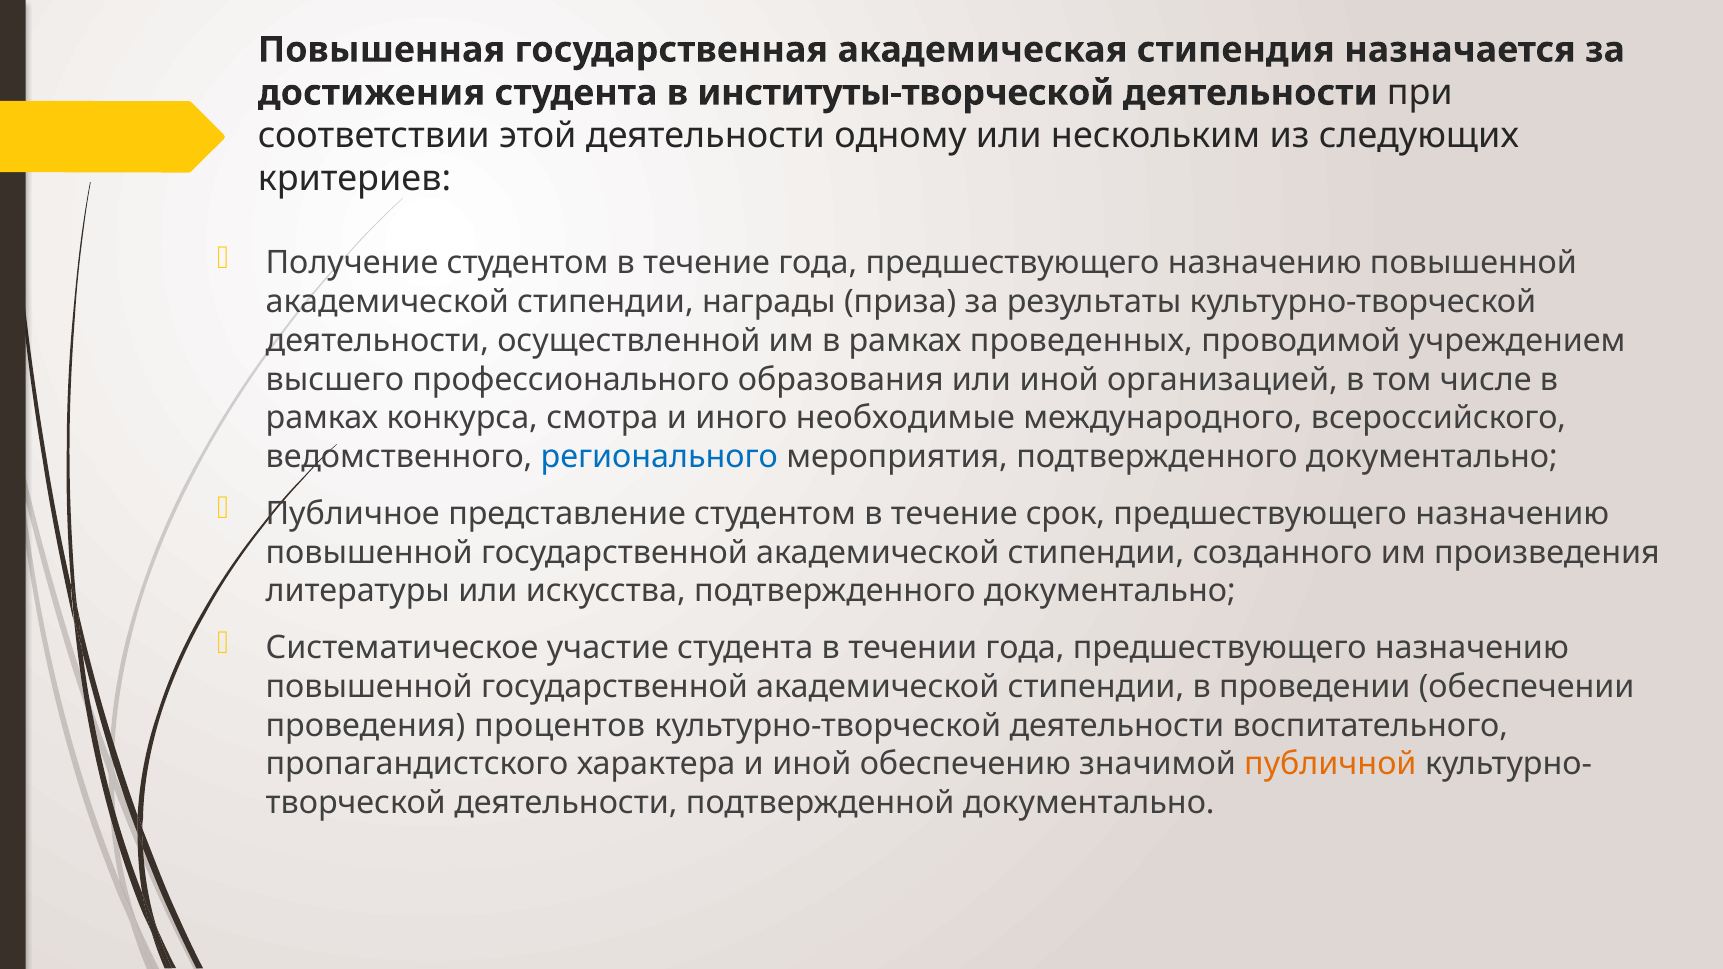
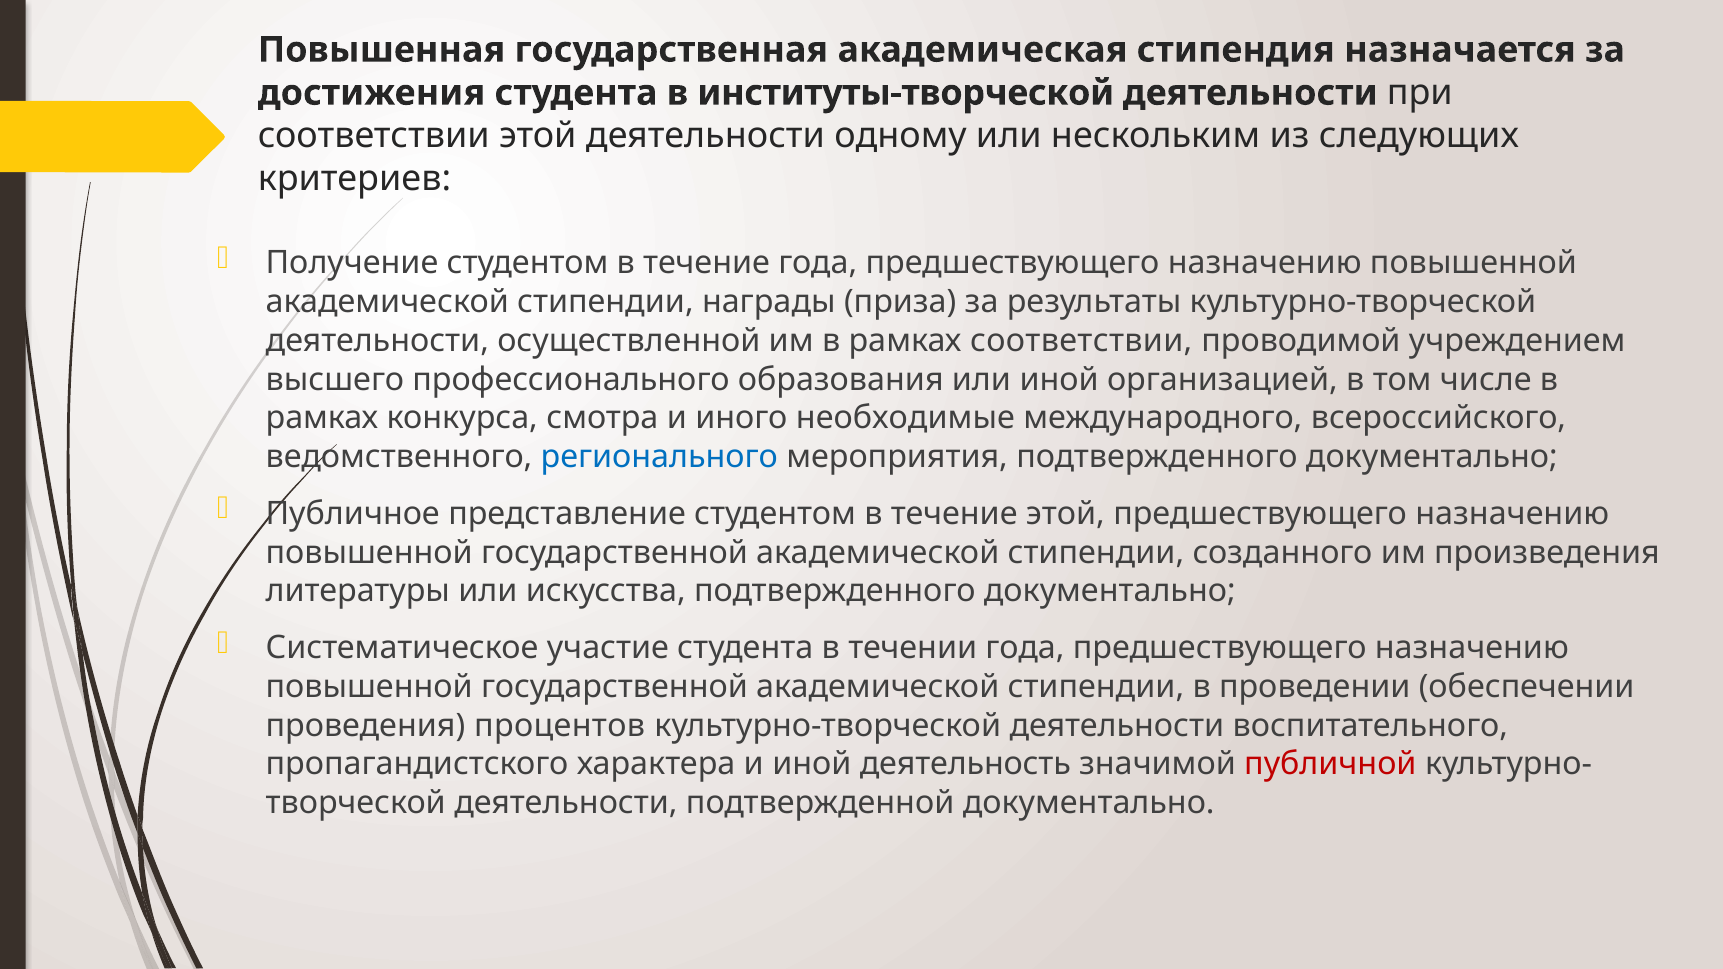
рамках проведенных: проведенных -> соответствии
течение срок: срок -> этой
обеспечению: обеспечению -> деятельность
публичной colour: orange -> red
